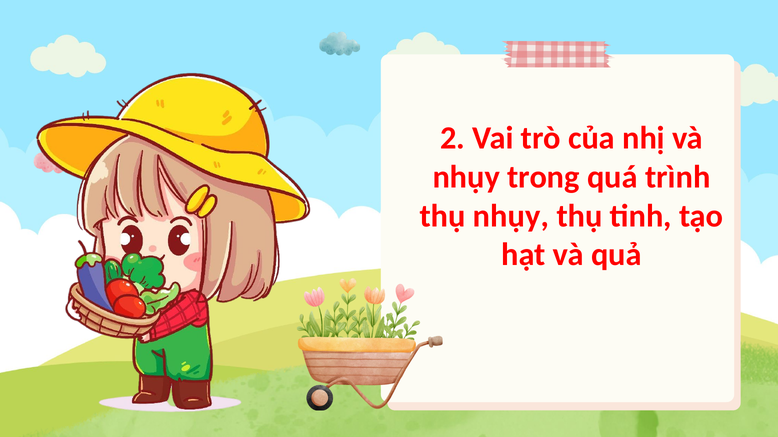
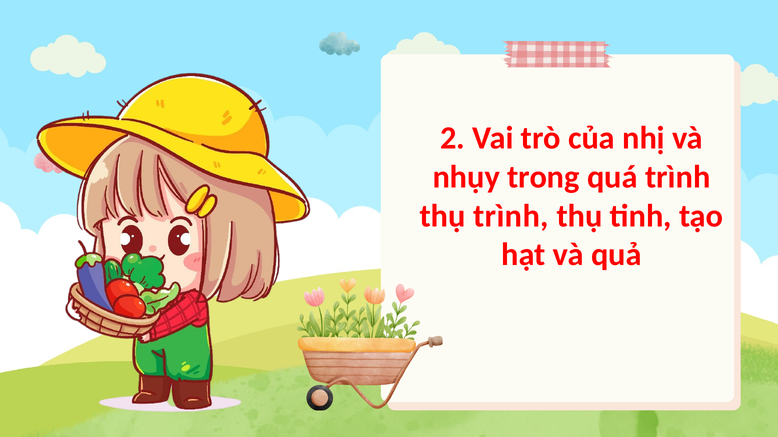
thụ nhụy: nhụy -> trình
